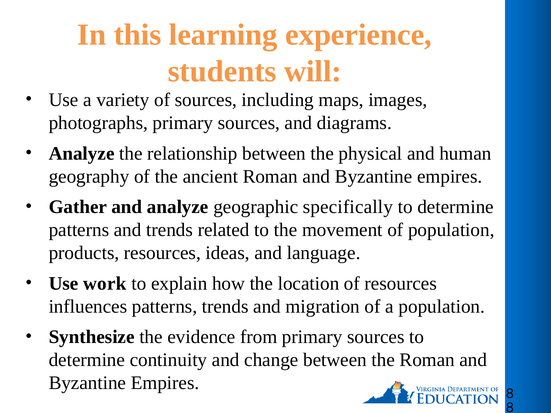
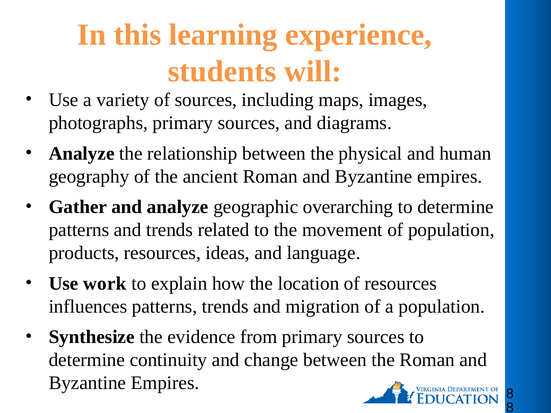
specifically: specifically -> overarching
